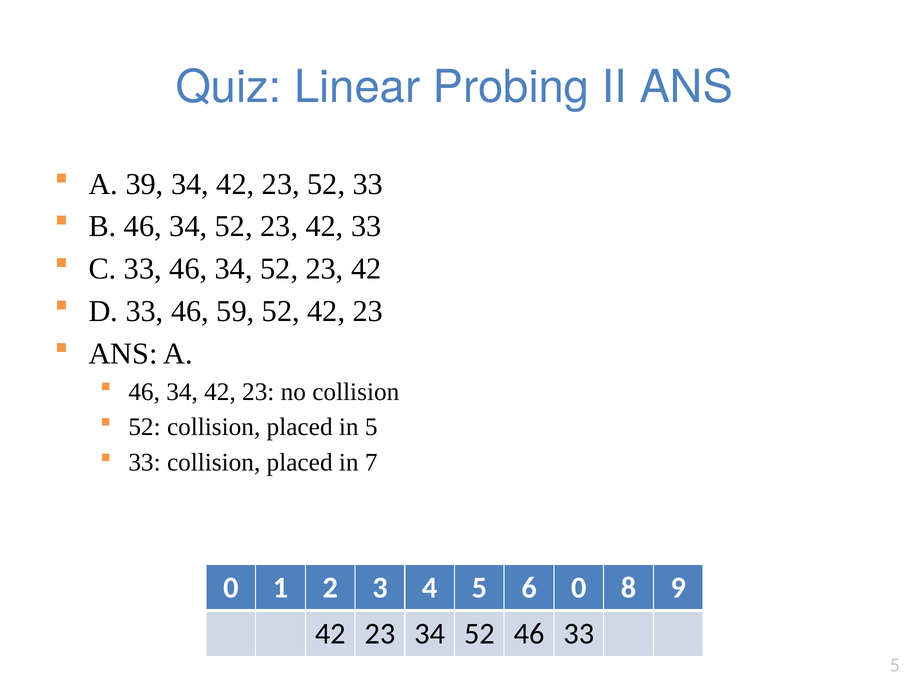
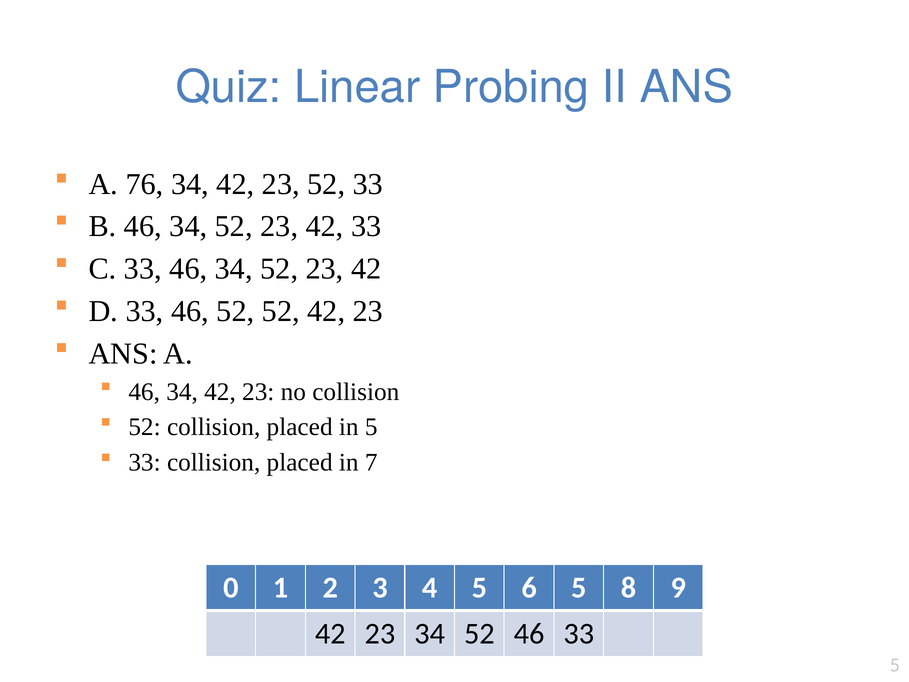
39: 39 -> 76
46 59: 59 -> 52
6 0: 0 -> 5
